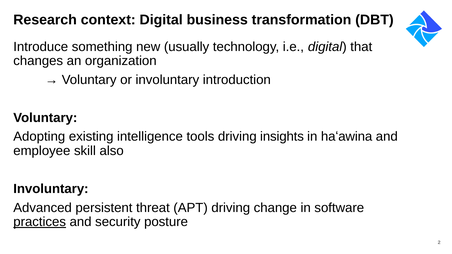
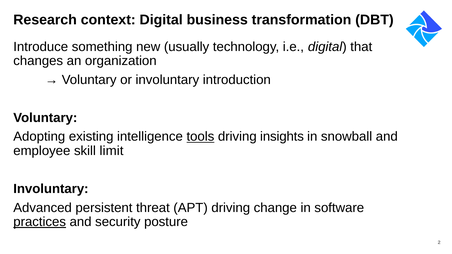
tools underline: none -> present
haʻawina: haʻawina -> snowball
also: also -> limit
